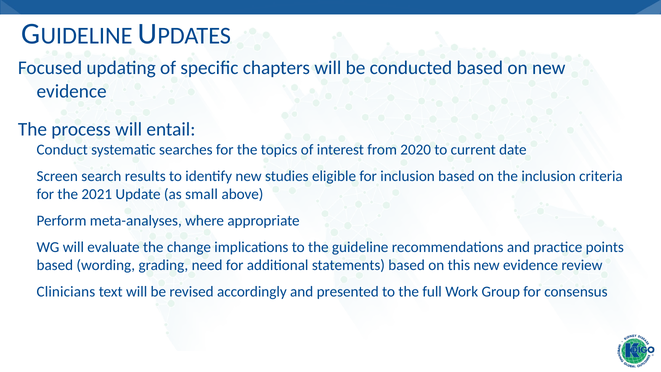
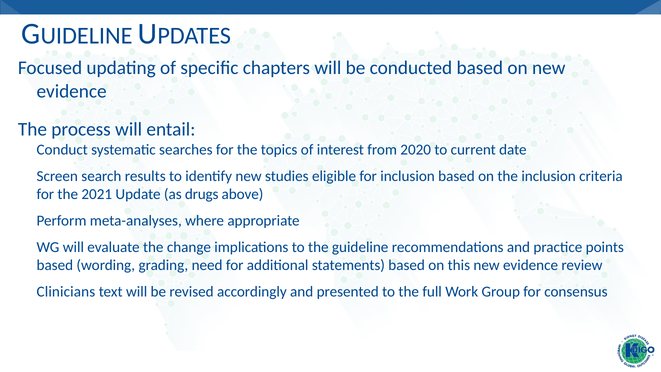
small: small -> drugs
